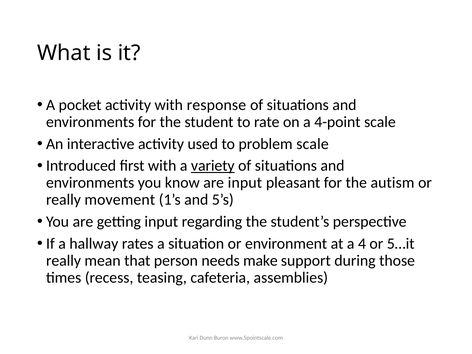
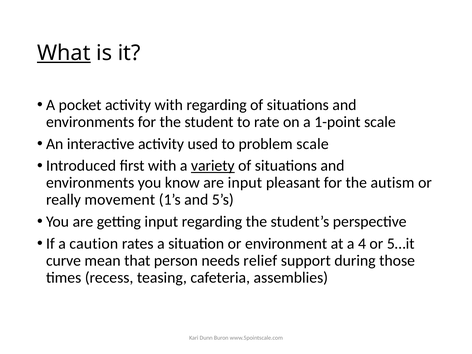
What underline: none -> present
with response: response -> regarding
4-point: 4-point -> 1-point
hallway: hallway -> caution
really at (63, 261): really -> curve
make: make -> relief
